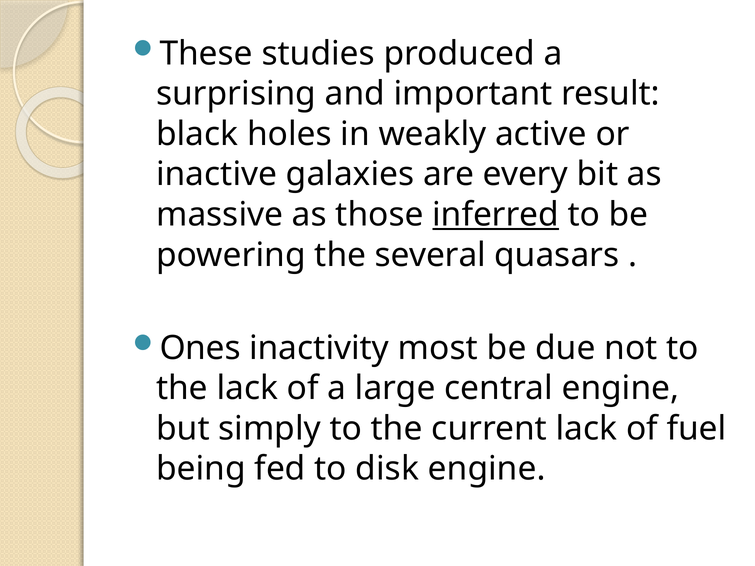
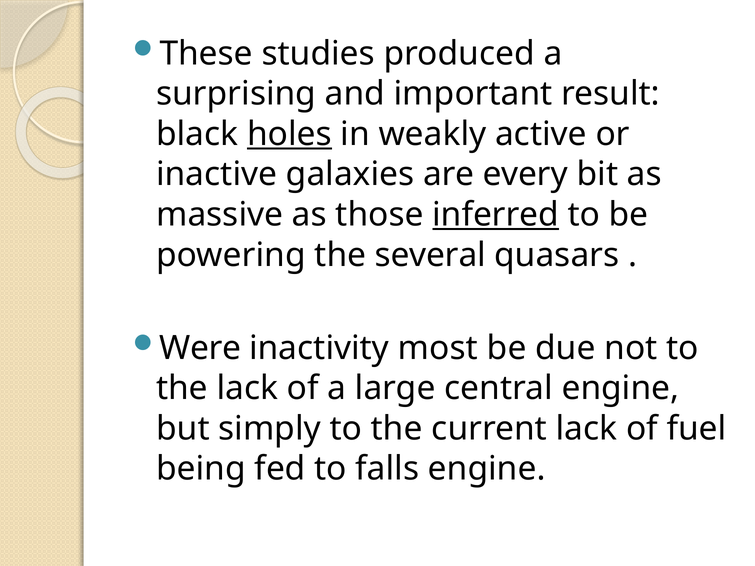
holes underline: none -> present
Ones: Ones -> Were
disk: disk -> falls
